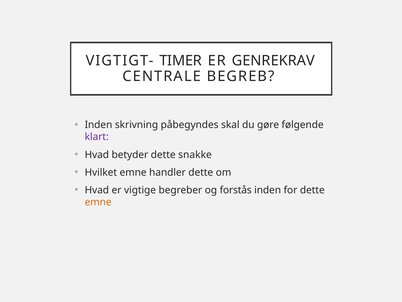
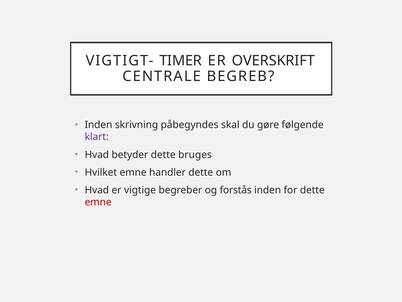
GENREKRAV: GENREKRAV -> OVERSKRIFT
snakke: snakke -> bruges
emne at (98, 202) colour: orange -> red
